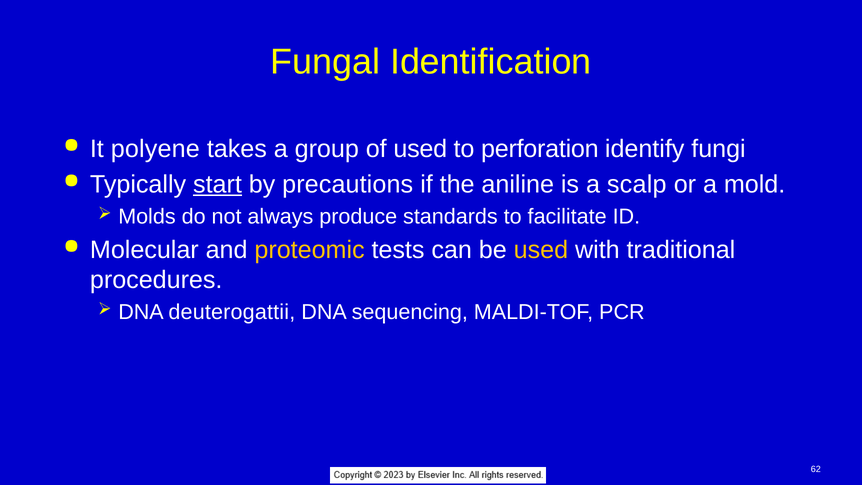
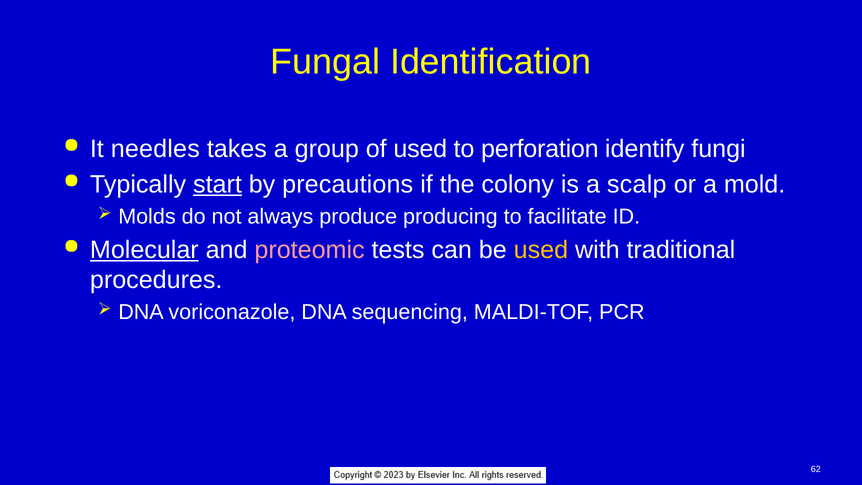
polyene: polyene -> needles
aniline: aniline -> colony
standards: standards -> producing
Molecular underline: none -> present
proteomic colour: yellow -> pink
deuterogattii: deuterogattii -> voriconazole
